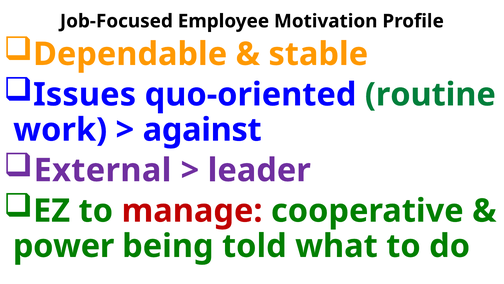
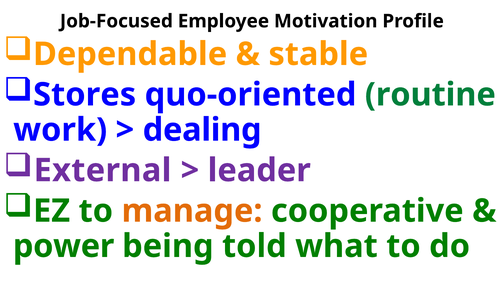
Issues: Issues -> Stores
against: against -> dealing
manage colour: red -> orange
